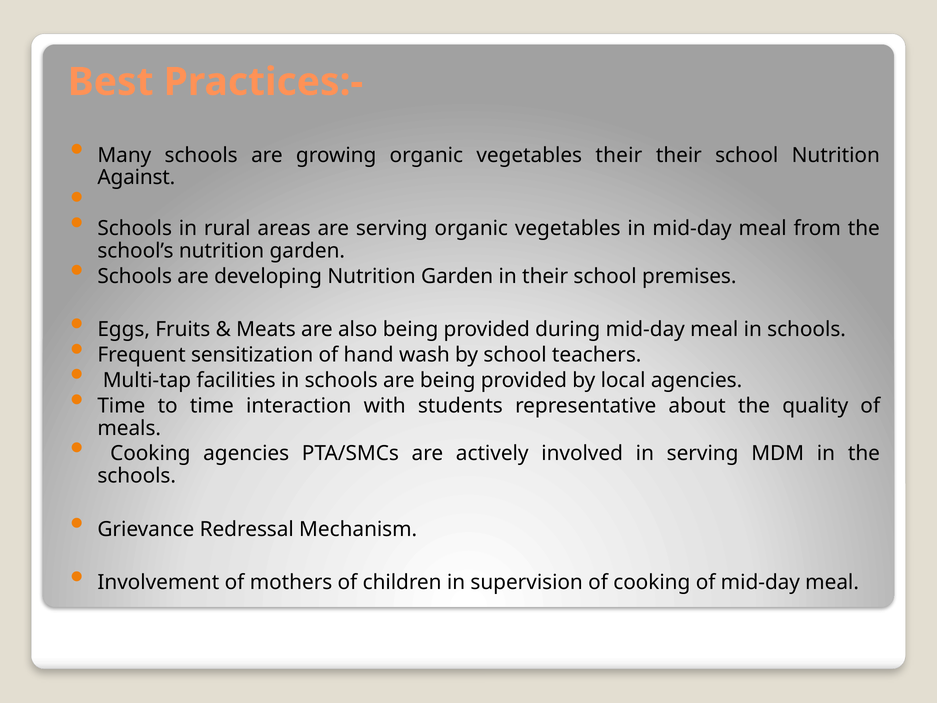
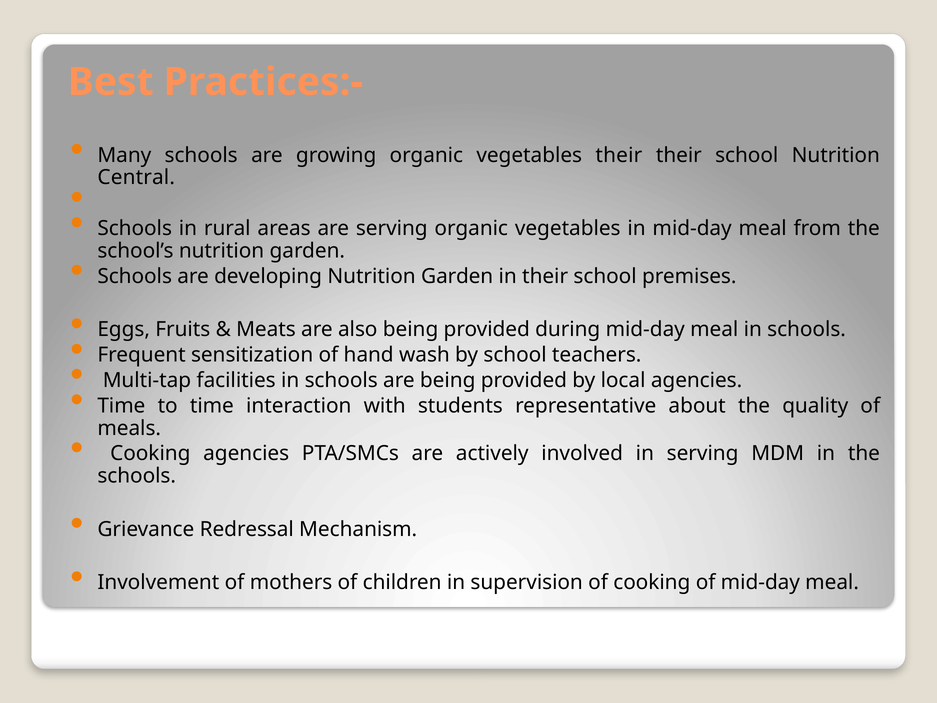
Against: Against -> Central
